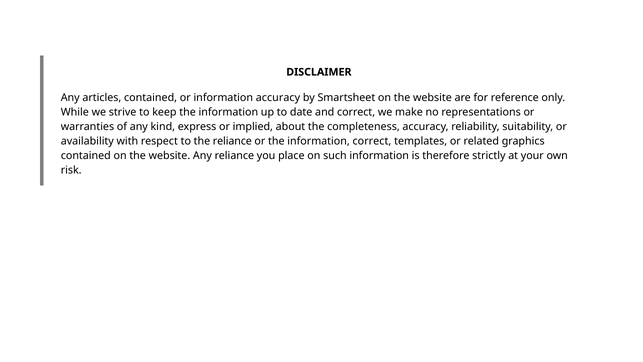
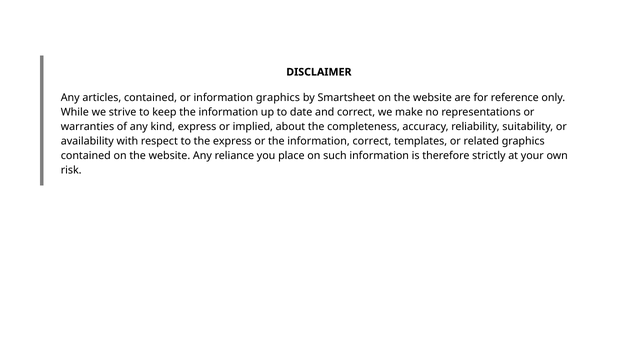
information accuracy: accuracy -> graphics
the reliance: reliance -> express
